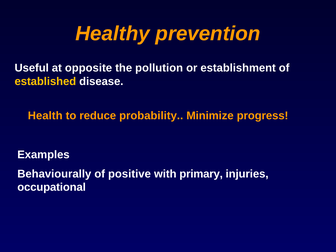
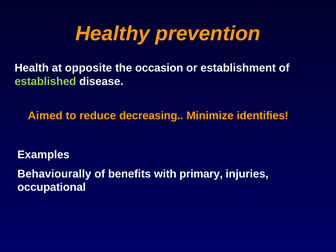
Useful: Useful -> Health
pollution: pollution -> occasion
established colour: yellow -> light green
Health: Health -> Aimed
probability: probability -> decreasing
progress: progress -> identifies
positive: positive -> benefits
